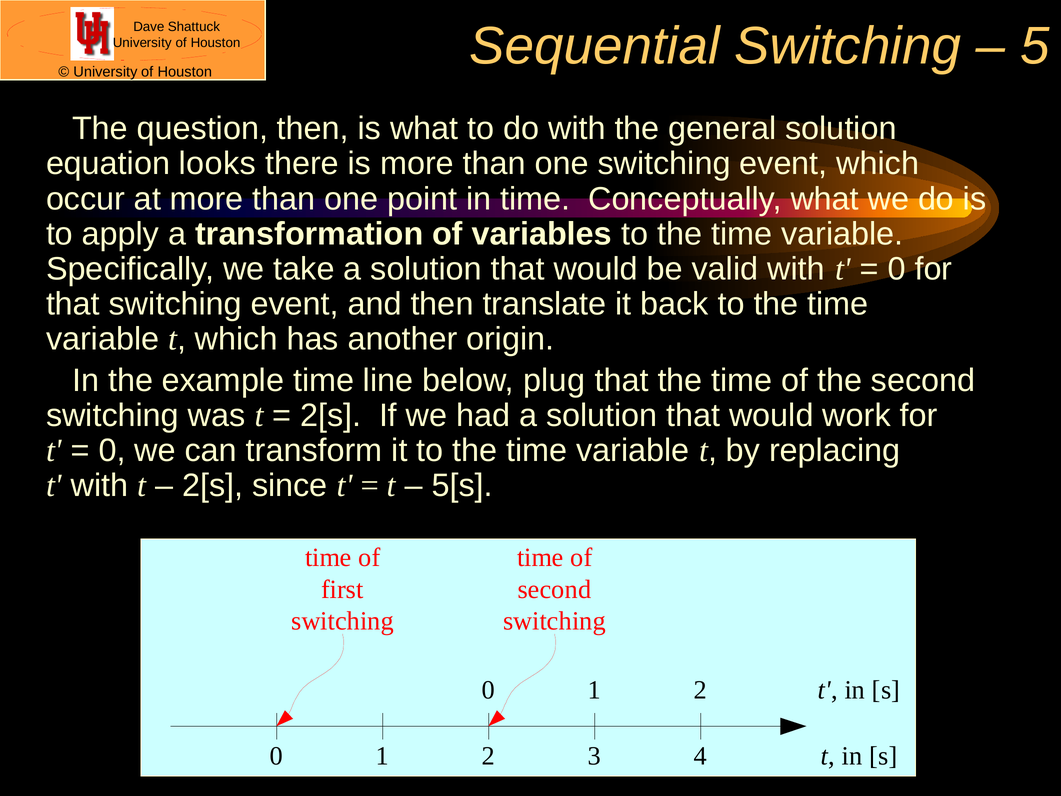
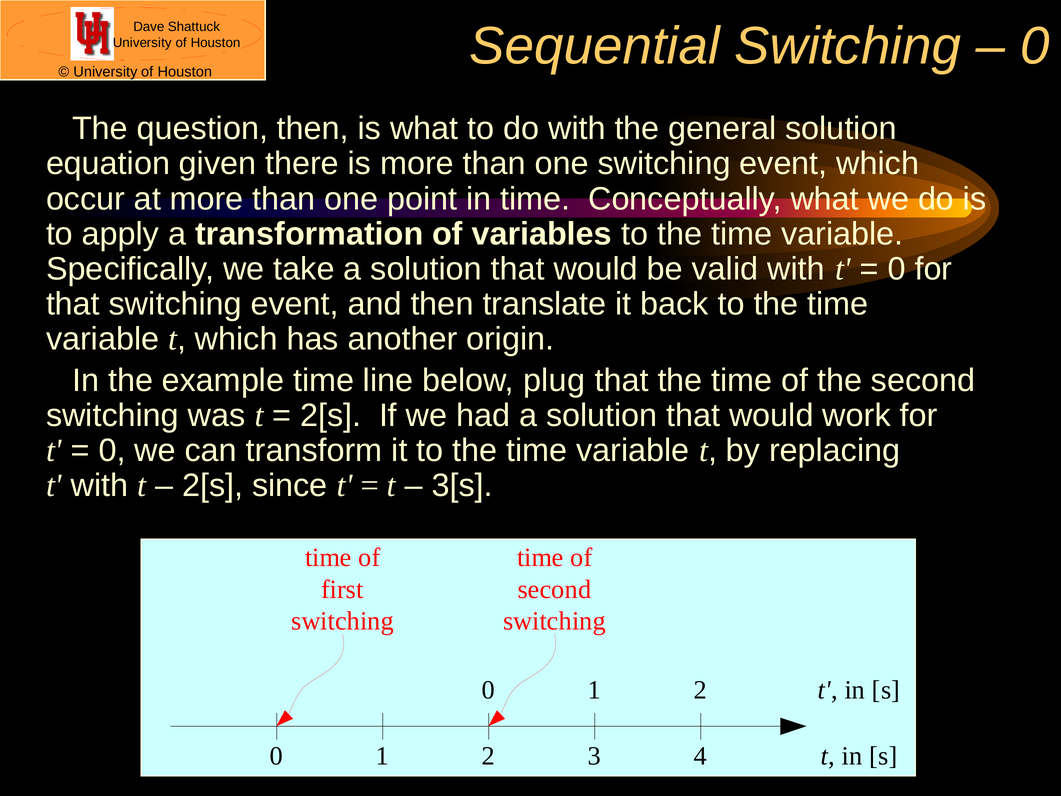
5 at (1035, 46): 5 -> 0
looks: looks -> given
5[s: 5[s -> 3[s
